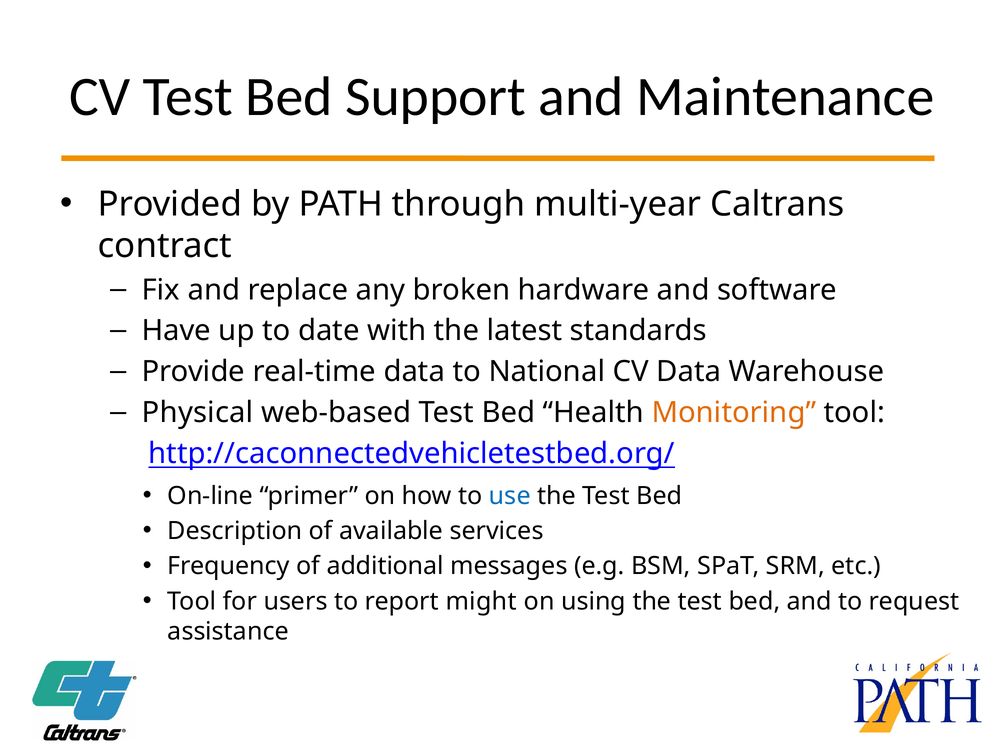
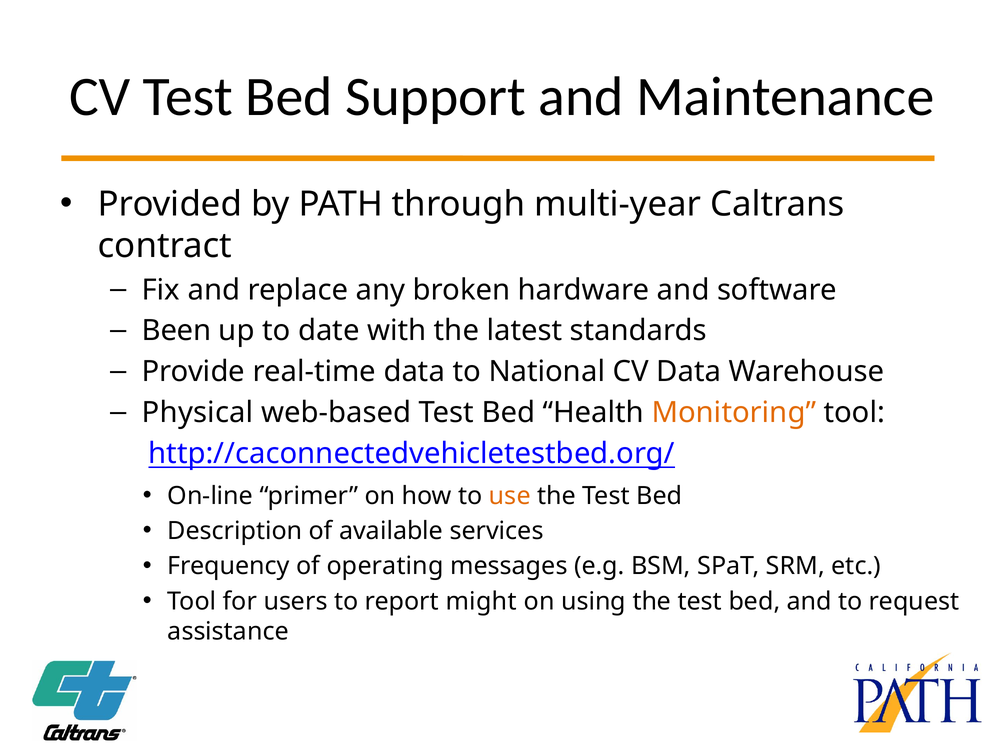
Have: Have -> Been
use colour: blue -> orange
additional: additional -> operating
